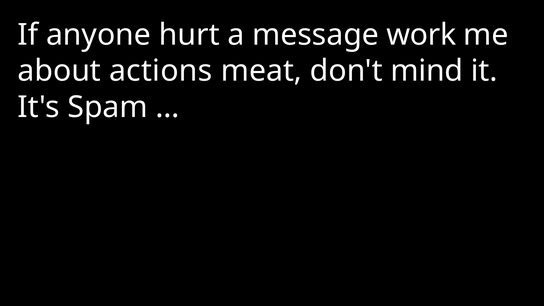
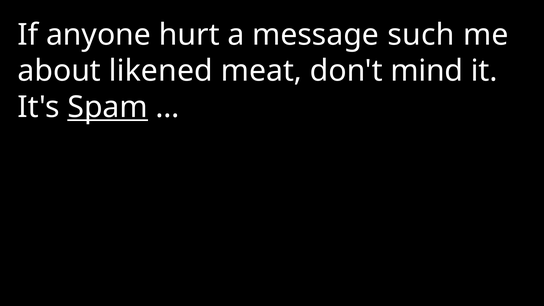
work: work -> such
actions: actions -> likened
Spam underline: none -> present
